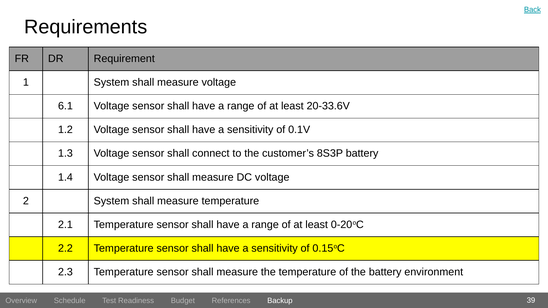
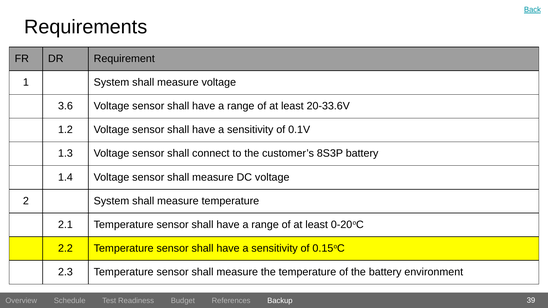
6.1: 6.1 -> 3.6
